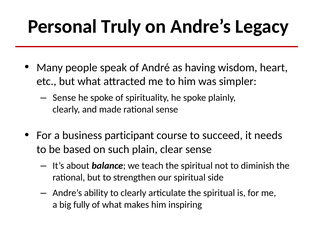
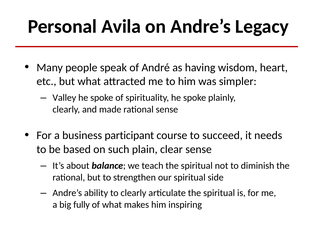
Truly: Truly -> Avila
Sense at (64, 98): Sense -> Valley
